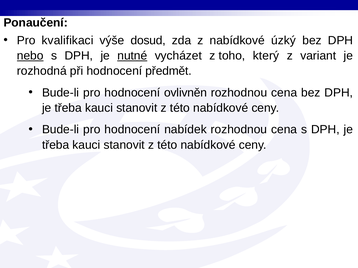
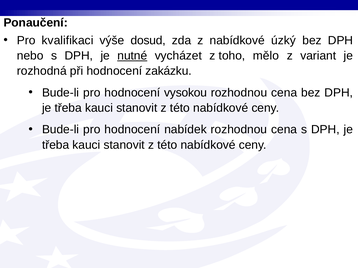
nebo underline: present -> none
který: který -> mělo
předmět: předmět -> zakázku
ovlivněn: ovlivněn -> vysokou
